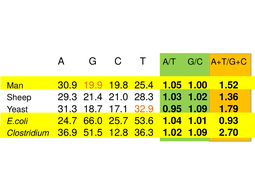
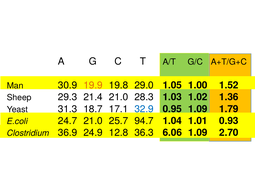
25.4: 25.4 -> 29.0
32.9 colour: orange -> blue
24.7 66.0: 66.0 -> 21.0
53.6: 53.6 -> 94.7
51.5: 51.5 -> 24.9
36.3 1.02: 1.02 -> 6.06
